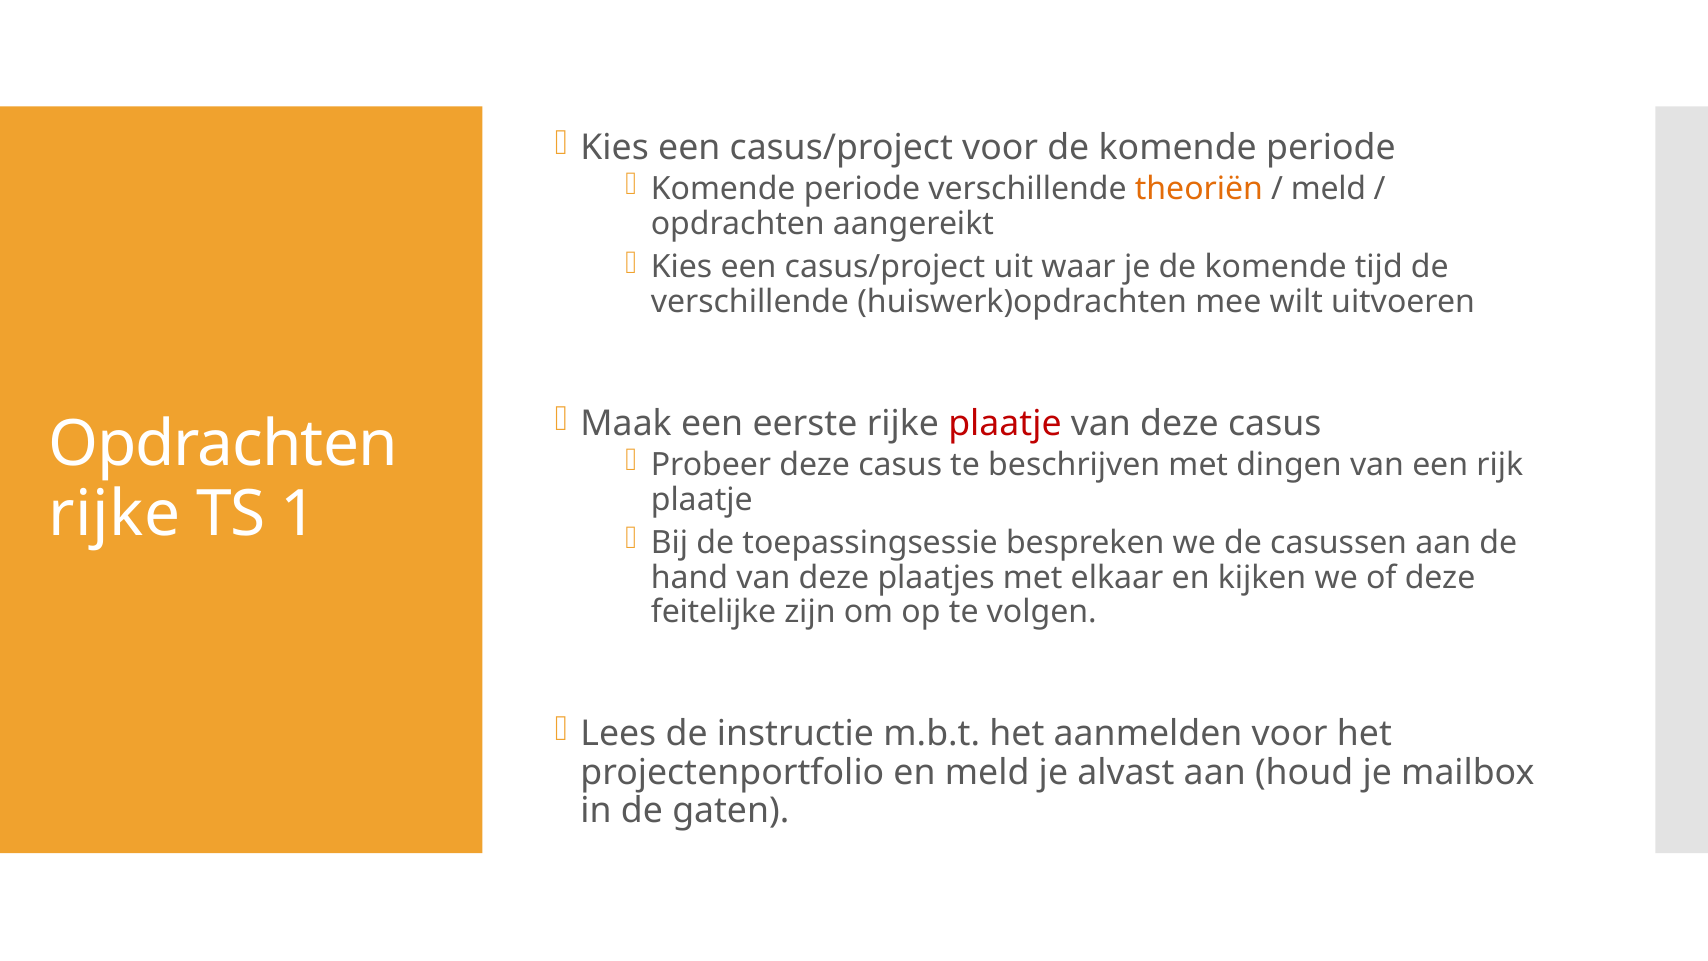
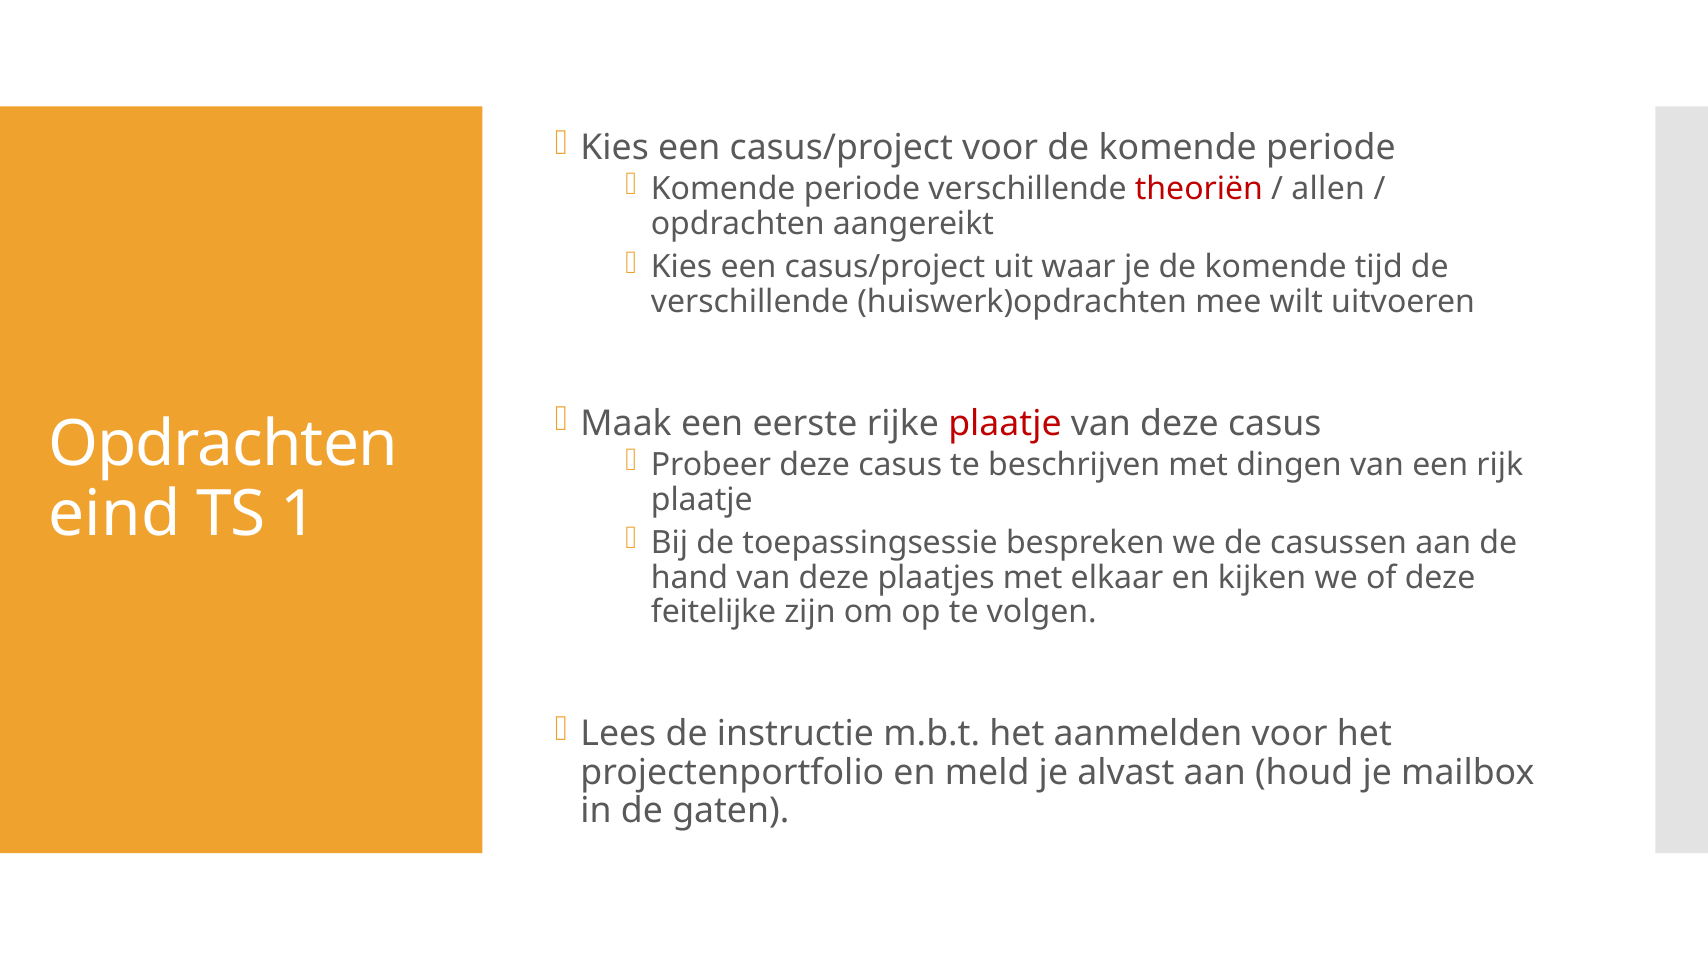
theoriën colour: orange -> red
meld at (1328, 189): meld -> allen
rijke at (115, 514): rijke -> eind
